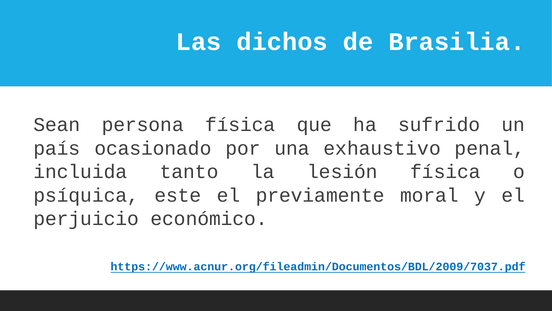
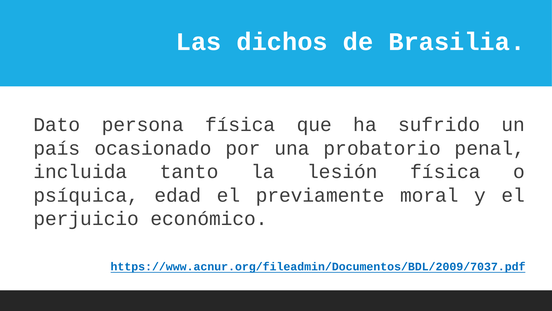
Sean: Sean -> Dato
exhaustivo: exhaustivo -> probatorio
este: este -> edad
